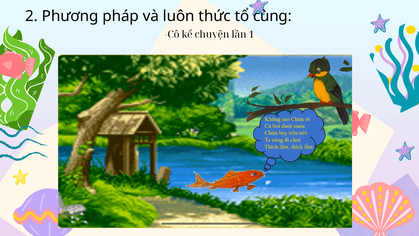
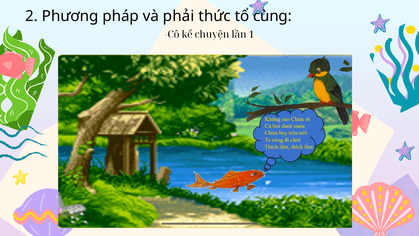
luôn: luôn -> phải
